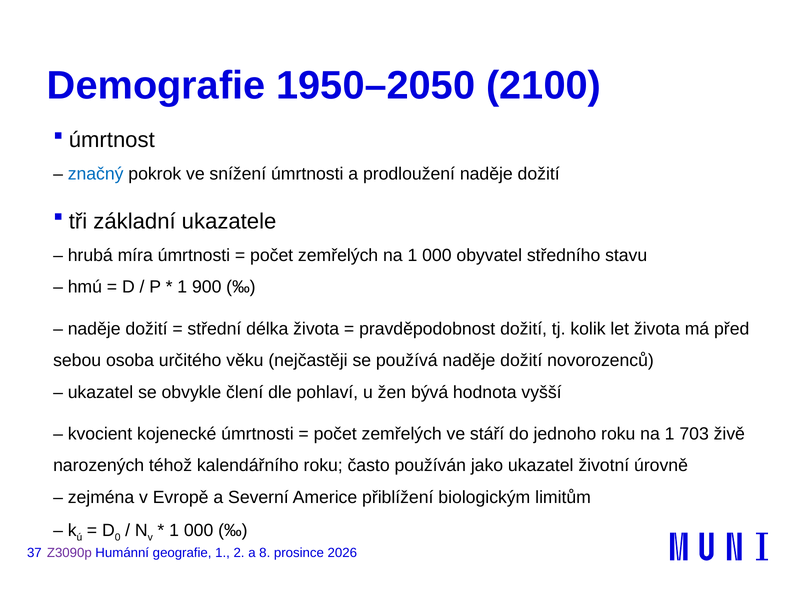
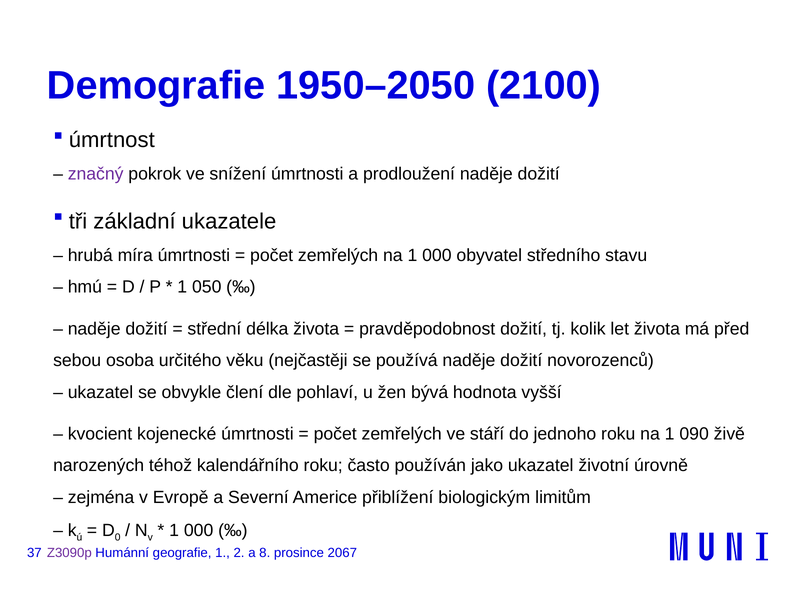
značný colour: blue -> purple
900: 900 -> 050
703: 703 -> 090
2026: 2026 -> 2067
